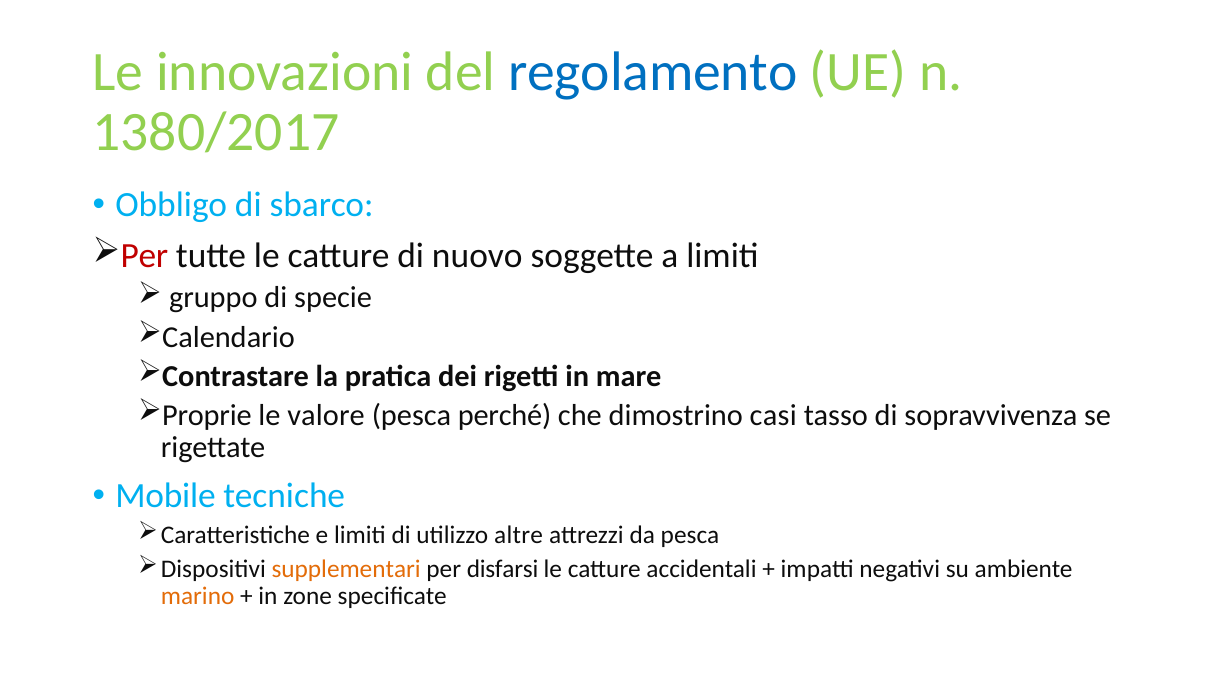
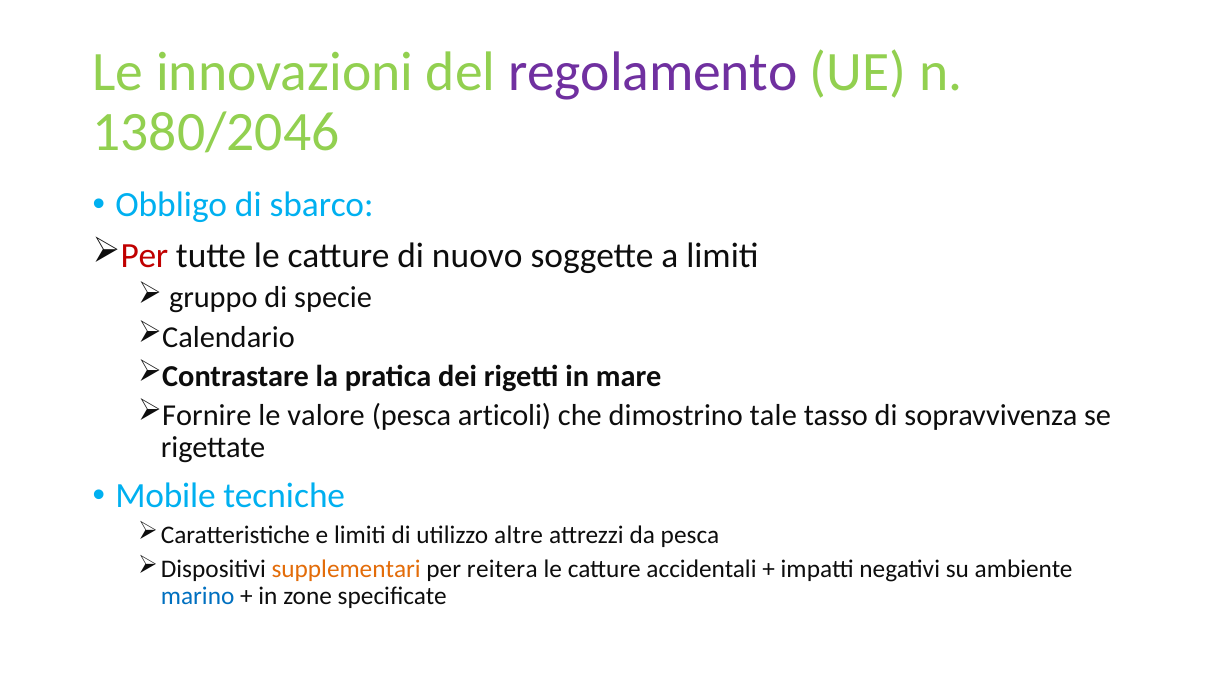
regolamento colour: blue -> purple
1380/2017: 1380/2017 -> 1380/2046
Proprie: Proprie -> Fornire
perché: perché -> articoli
casi: casi -> tale
disfarsi: disfarsi -> reitera
marino colour: orange -> blue
